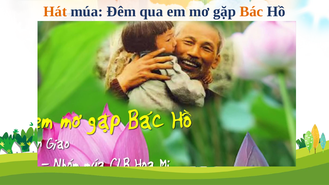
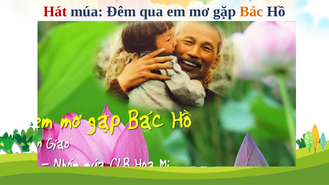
Hát colour: orange -> red
